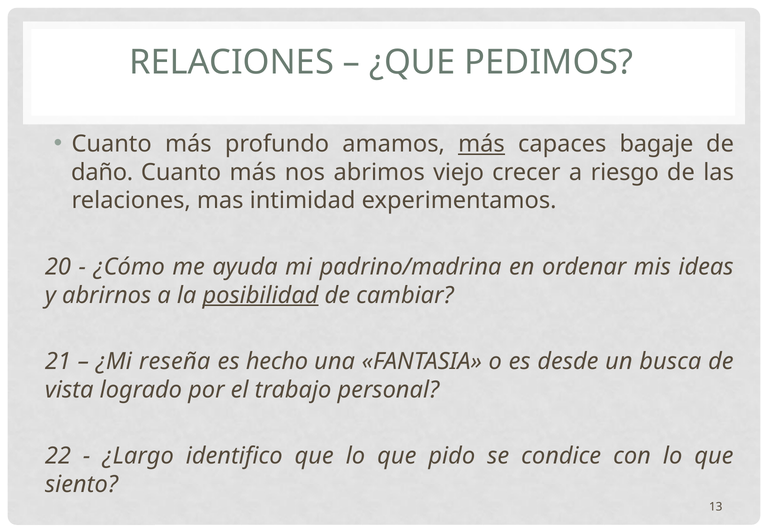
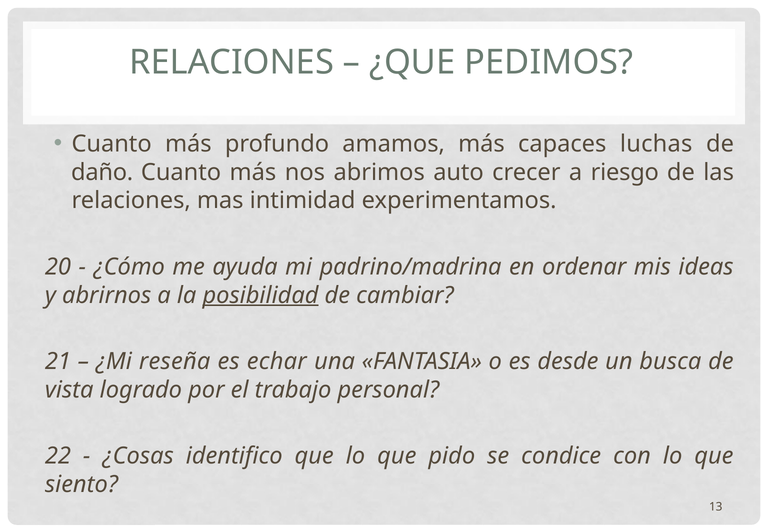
más at (481, 144) underline: present -> none
bagaje: bagaje -> luchas
viejo: viejo -> auto
hecho: hecho -> echar
¿Largo: ¿Largo -> ¿Cosas
